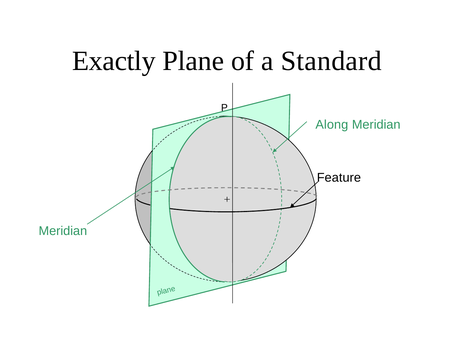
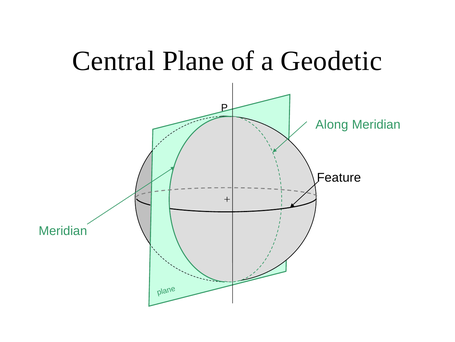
Exactly: Exactly -> Central
Standard: Standard -> Geodetic
